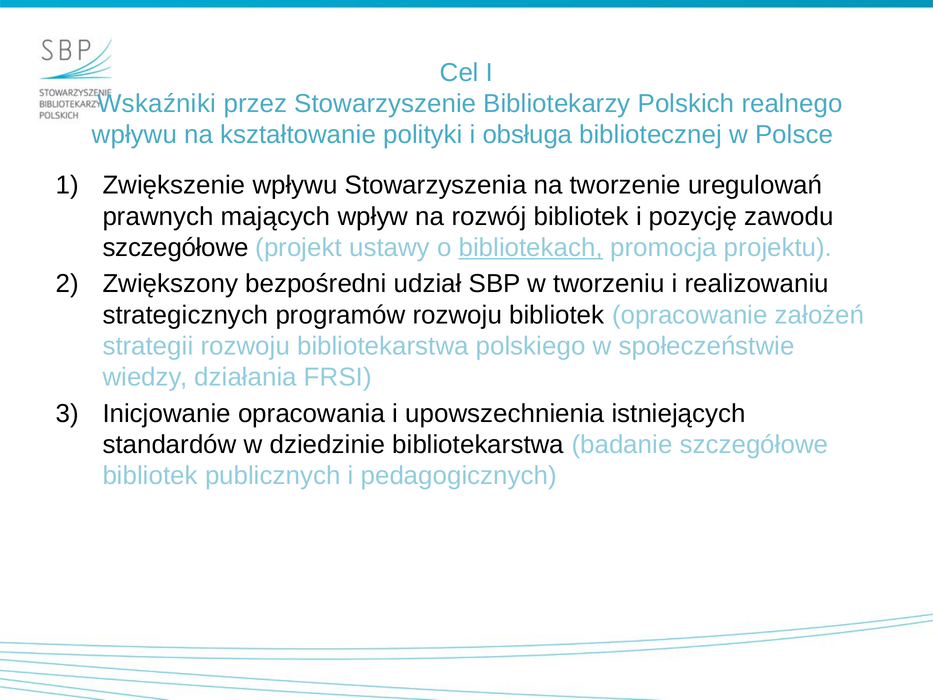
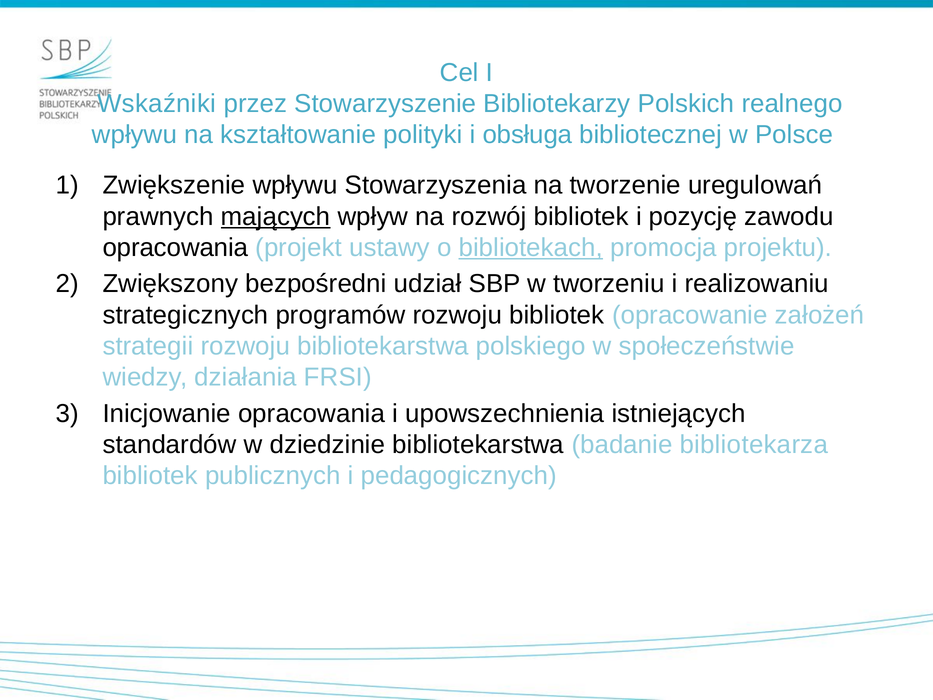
mających underline: none -> present
szczegółowe at (176, 248): szczegółowe -> opracowania
badanie szczegółowe: szczegółowe -> bibliotekarza
